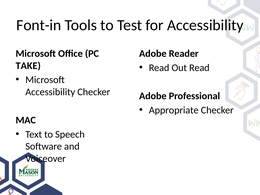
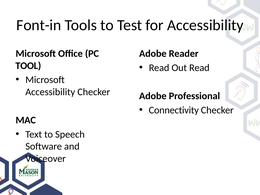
TAKE: TAKE -> TOOL
Appropriate: Appropriate -> Connectivity
